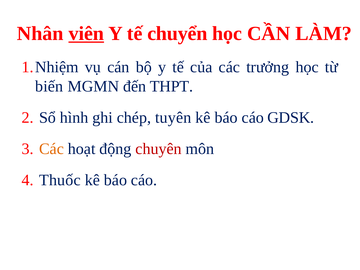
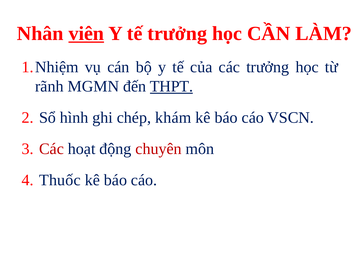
tế chuyển: chuyển -> trưởng
biến: biến -> rãnh
THPT underline: none -> present
tuyên: tuyên -> khám
GDSK: GDSK -> VSCN
Các at (51, 149) colour: orange -> red
